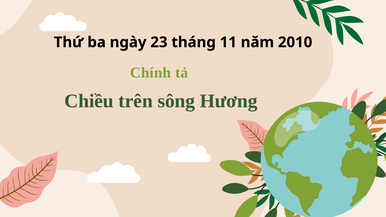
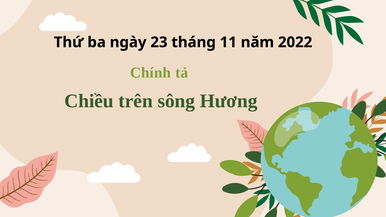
2010: 2010 -> 2022
